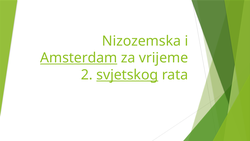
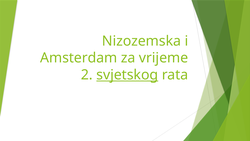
Amsterdam underline: present -> none
